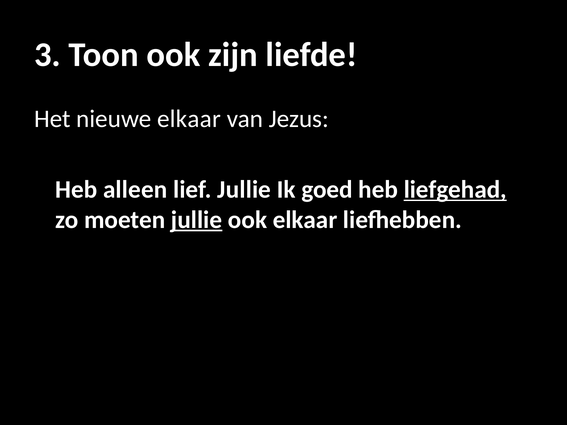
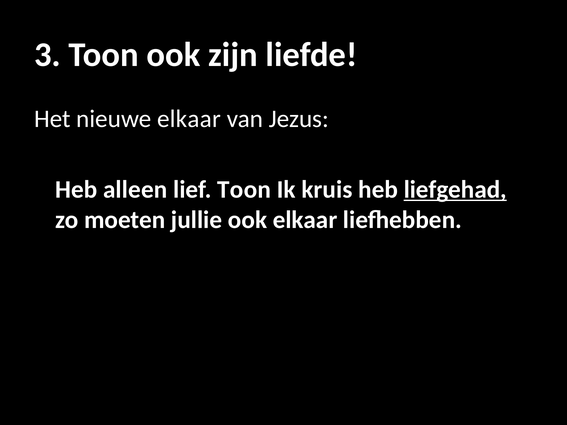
lief Jullie: Jullie -> Toon
goed: goed -> kruis
jullie at (197, 220) underline: present -> none
